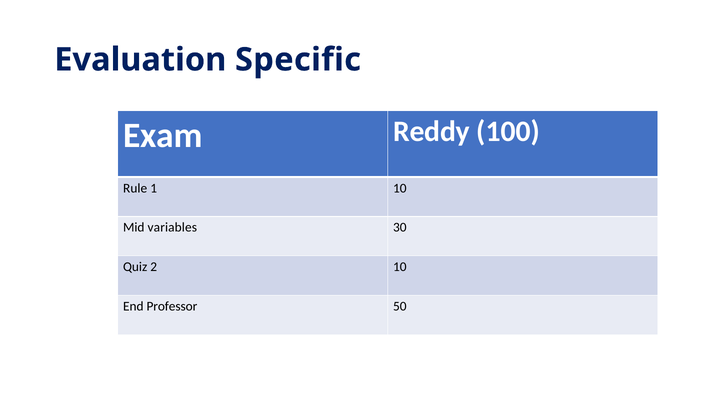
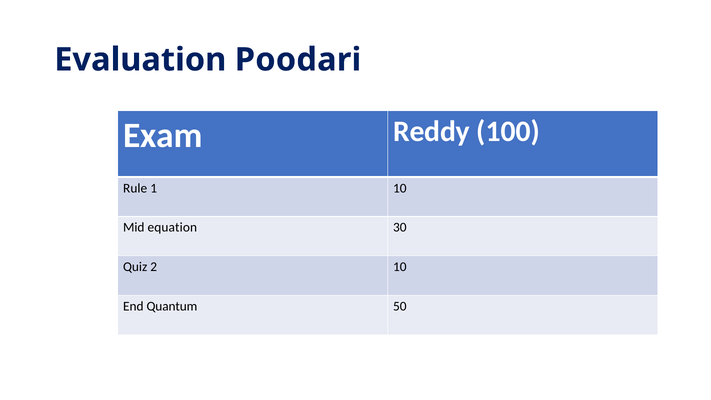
Specific: Specific -> Poodari
variables: variables -> equation
Professor: Professor -> Quantum
